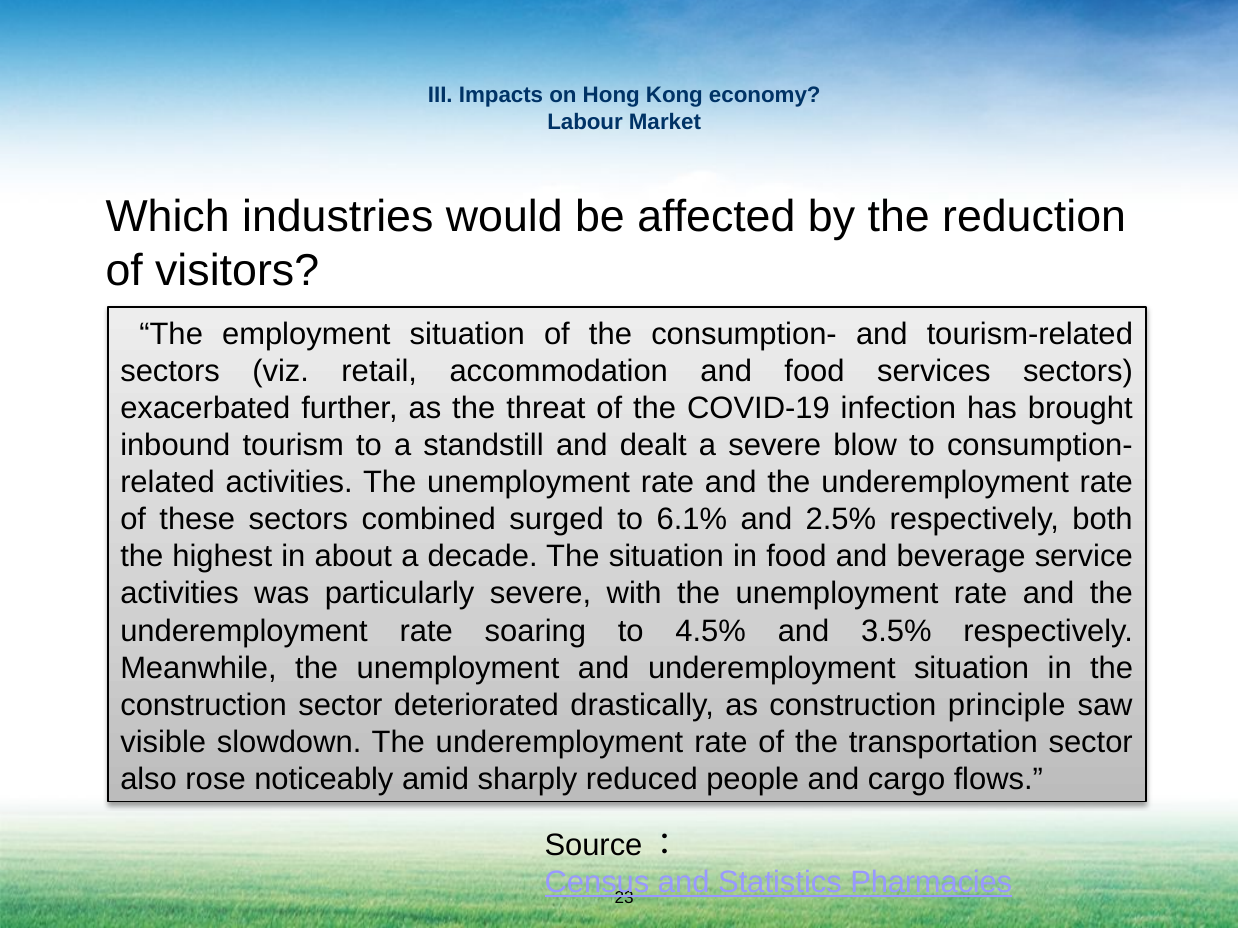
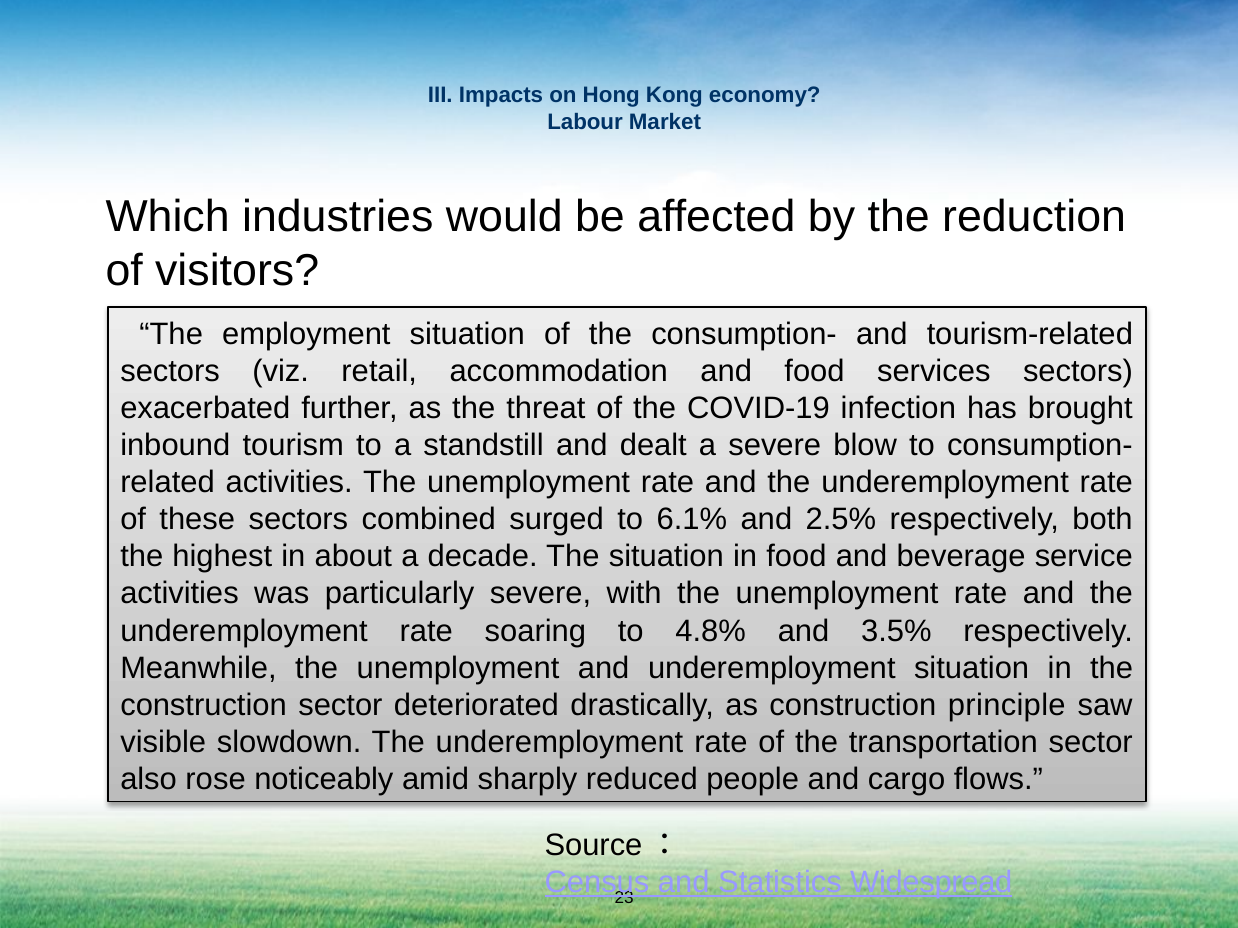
4.5%: 4.5% -> 4.8%
Pharmacies: Pharmacies -> Widespread
